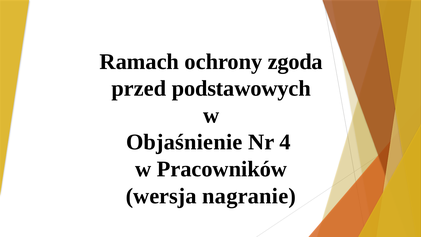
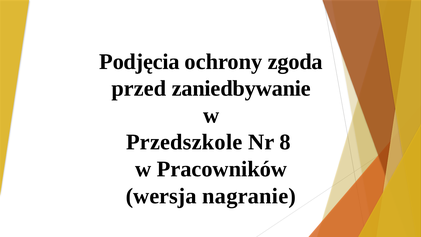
Ramach: Ramach -> Podjęcia
podstawowych: podstawowych -> zaniedbywanie
Objaśnienie: Objaśnienie -> Przedszkole
4: 4 -> 8
